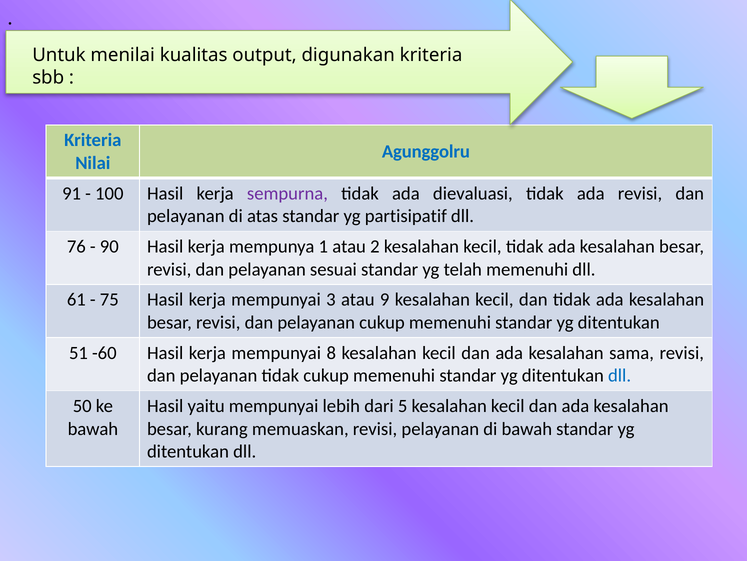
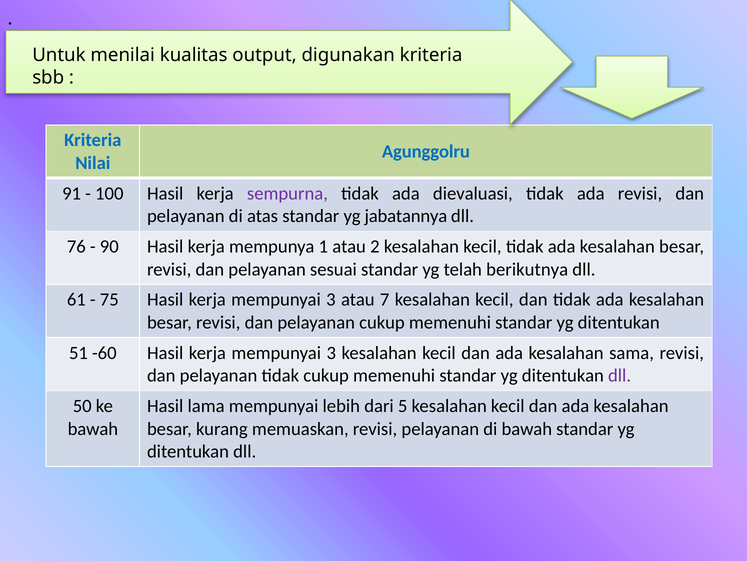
partisipatif: partisipatif -> jabatannya
telah memenuhi: memenuhi -> berikutnya
9: 9 -> 7
8 at (331, 352): 8 -> 3
dll at (620, 375) colour: blue -> purple
yaitu: yaitu -> lama
